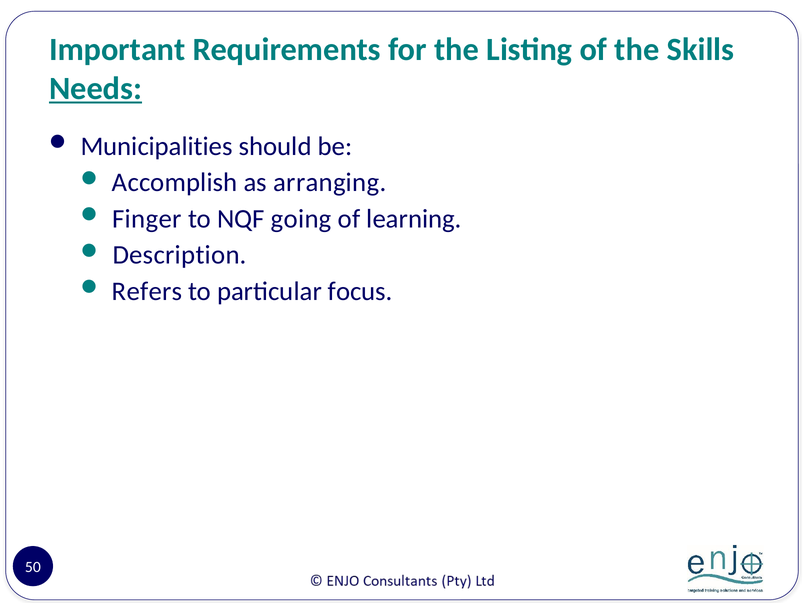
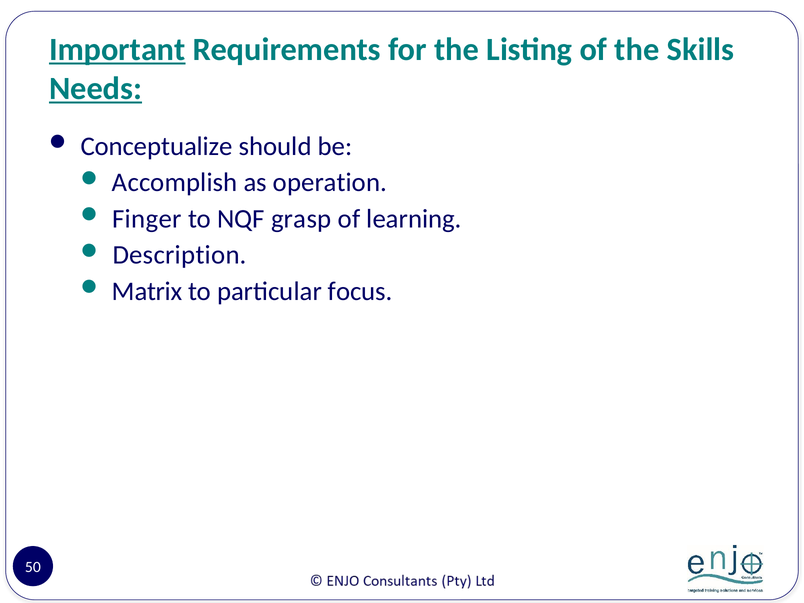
Important underline: none -> present
Municipalities: Municipalities -> Conceptualize
arranging: arranging -> operation
going: going -> grasp
Refers: Refers -> Matrix
